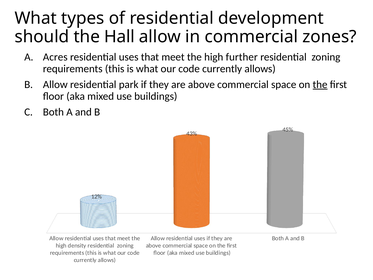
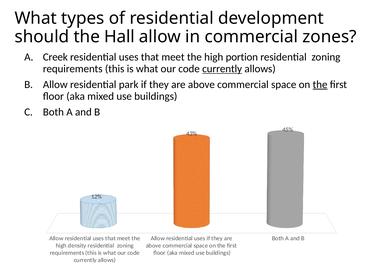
Acres: Acres -> Creek
further: further -> portion
currently at (222, 69) underline: none -> present
